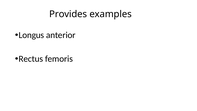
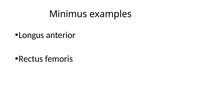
Provides: Provides -> Minimus
